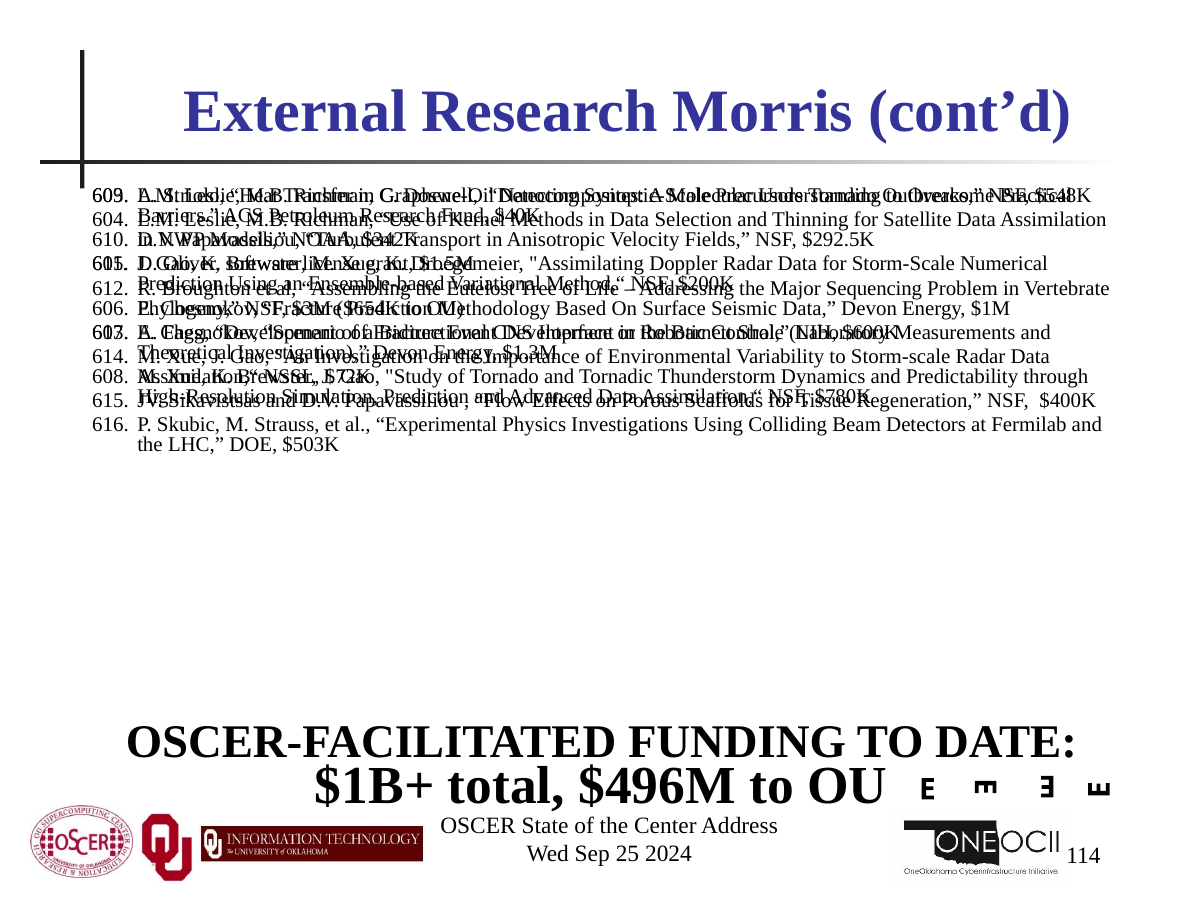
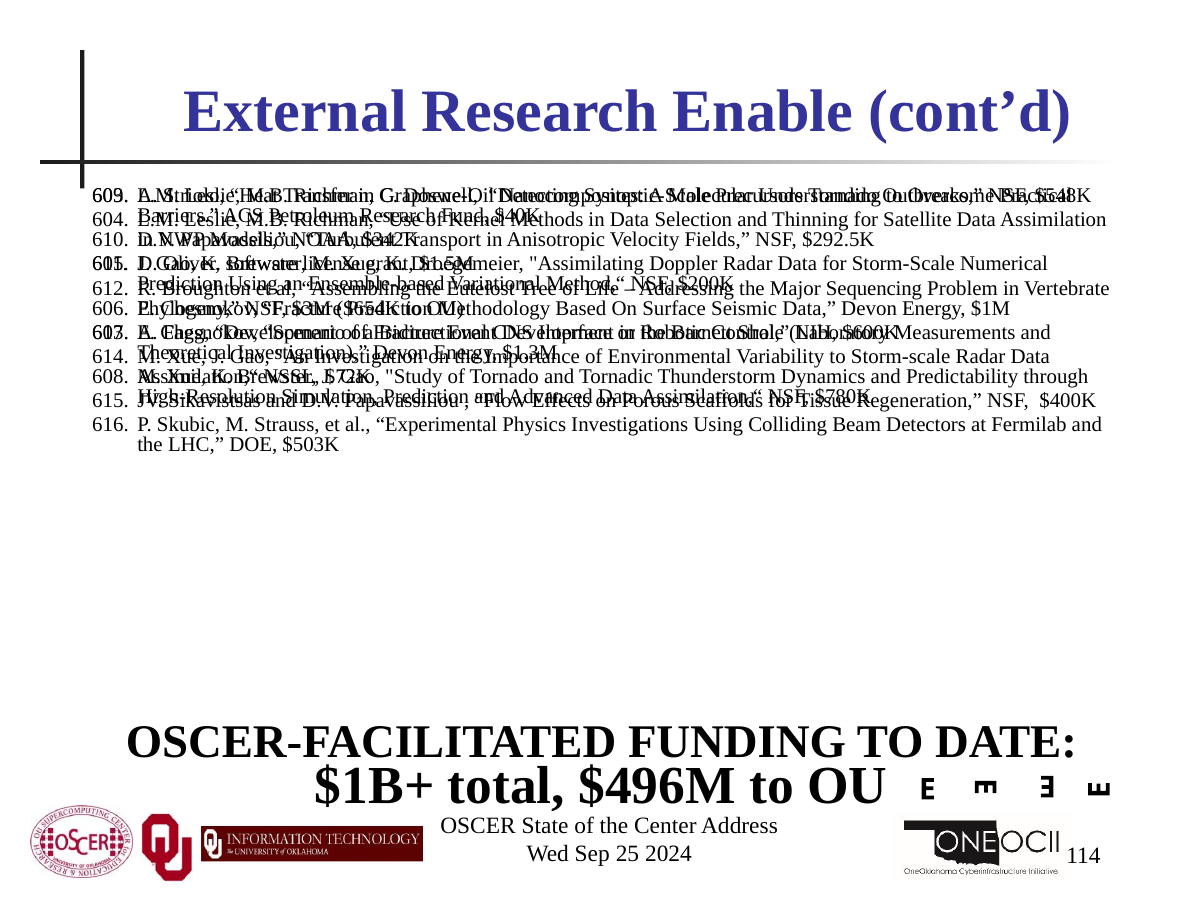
Morris: Morris -> Enable
